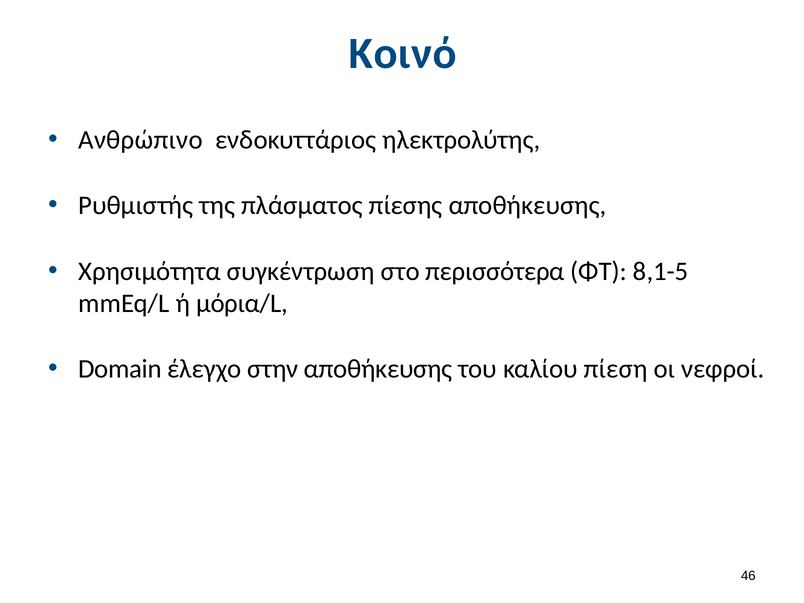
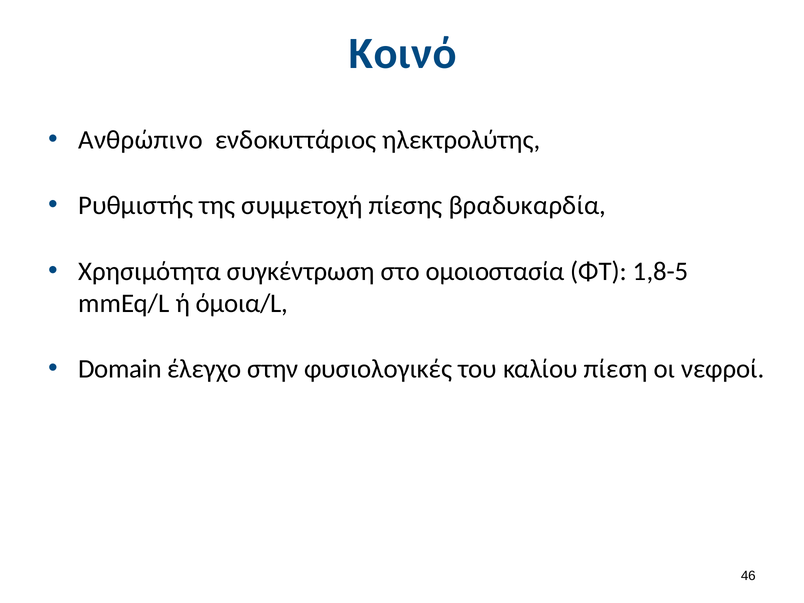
πλάσματος: πλάσματος -> συμμετοχή
πίεσης αποθήκευσης: αποθήκευσης -> βραδυκαρδία
περισσότερα: περισσότερα -> ομοιοστασία
8,1-5: 8,1-5 -> 1,8-5
μόρια/L: μόρια/L -> όμοια/L
στην αποθήκευσης: αποθήκευσης -> φυσιολογικές
